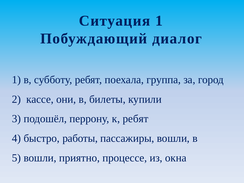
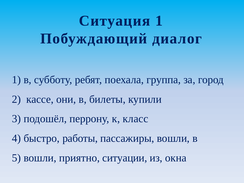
к ребят: ребят -> класс
процессе: процессе -> ситуации
